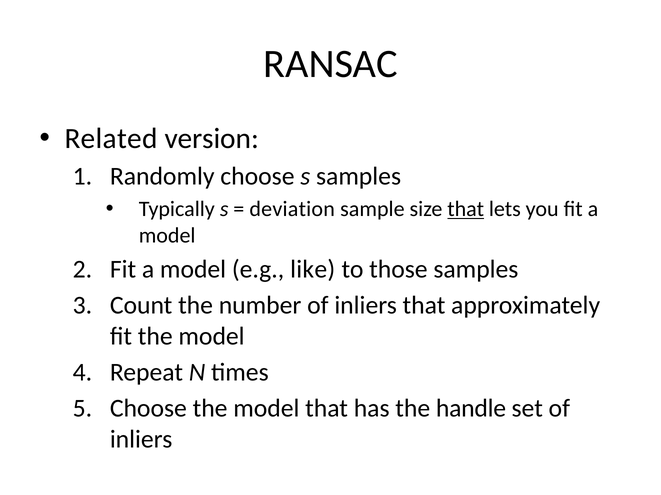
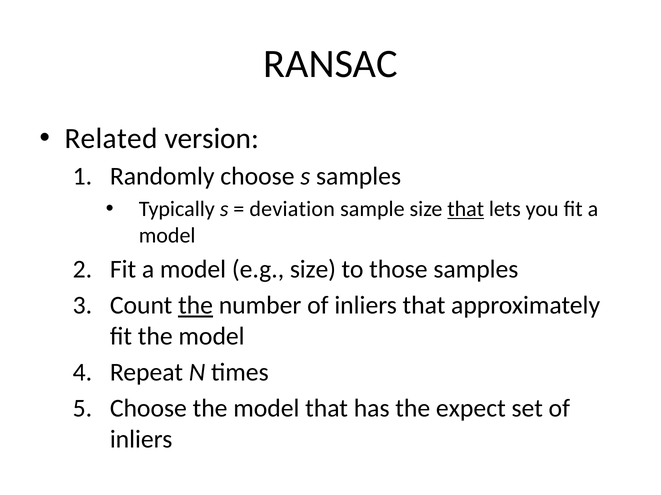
e.g like: like -> size
the at (196, 306) underline: none -> present
handle: handle -> expect
